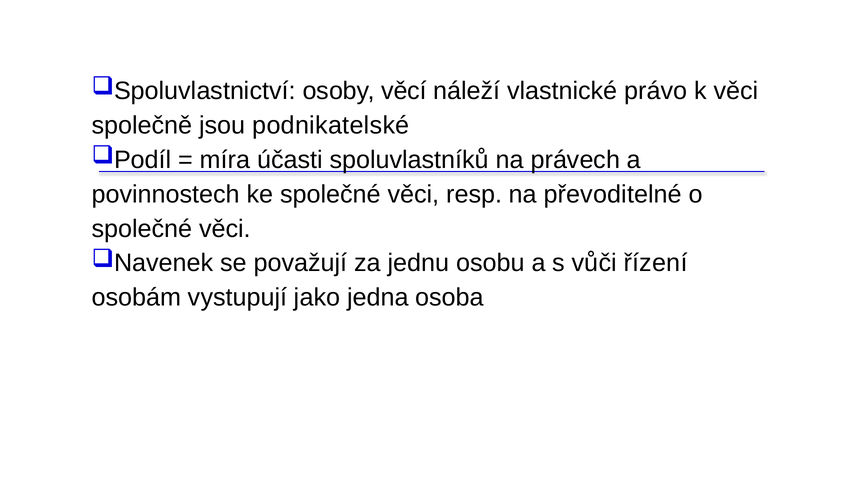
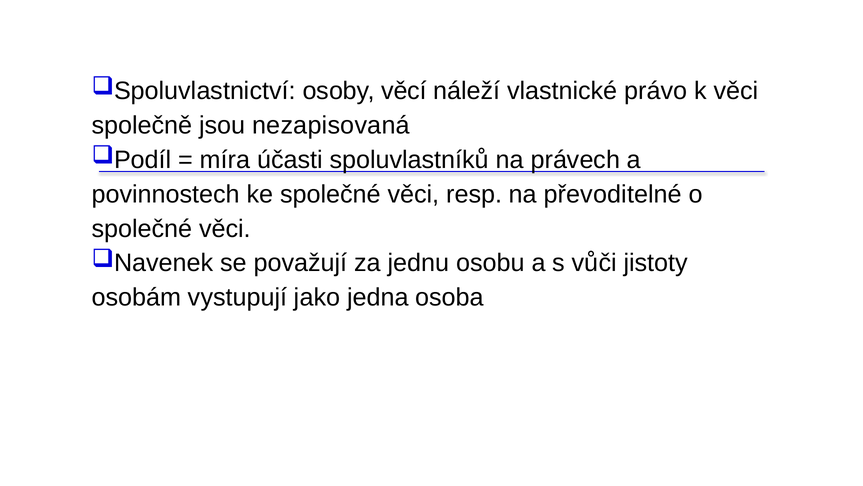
podnikatelské: podnikatelské -> nezapisovaná
řízení: řízení -> jistoty
